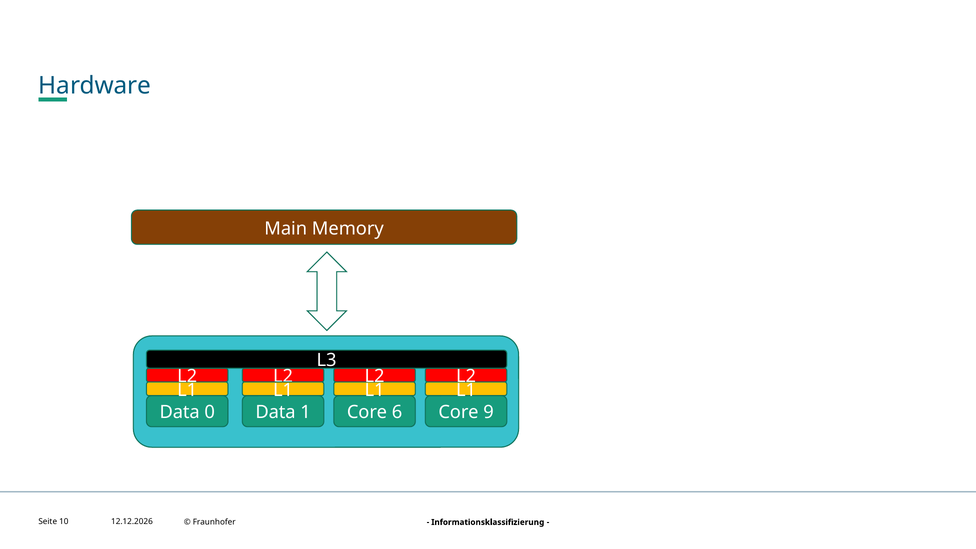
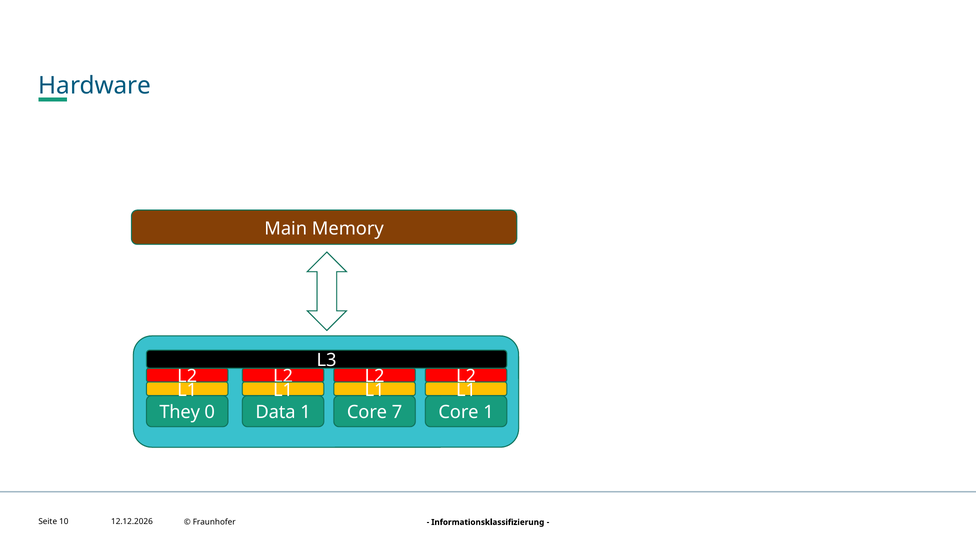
Data at (180, 412): Data -> They
6: 6 -> 7
Core 9: 9 -> 1
